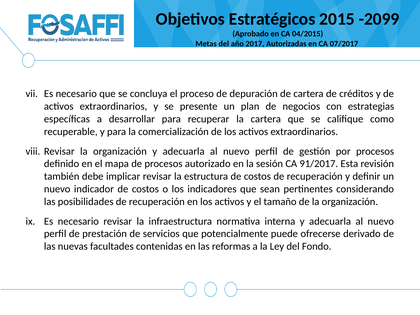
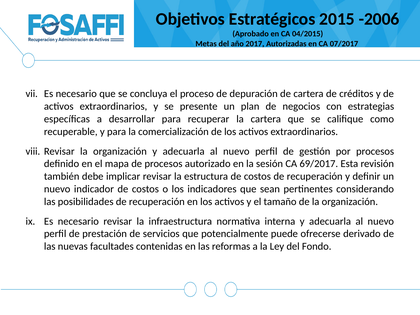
-2099: -2099 -> -2006
91/2017: 91/2017 -> 69/2017
